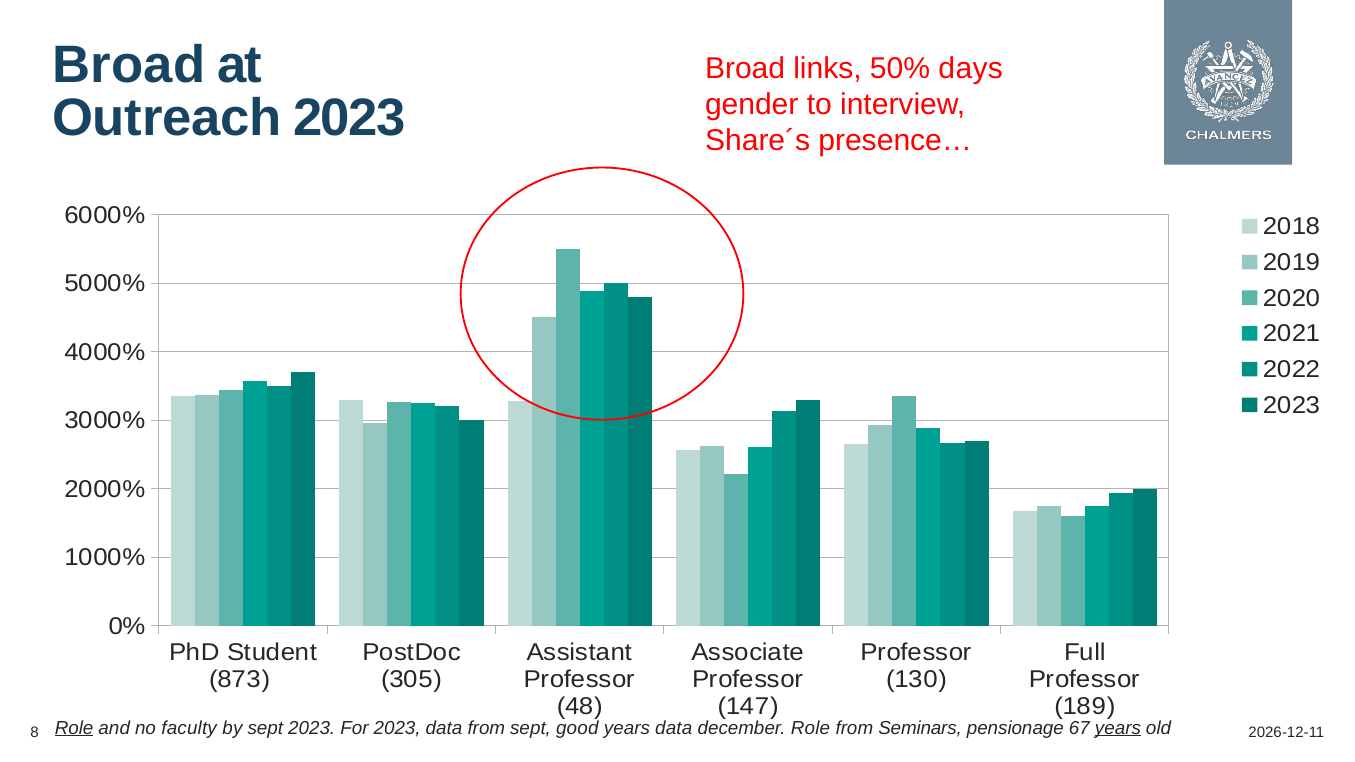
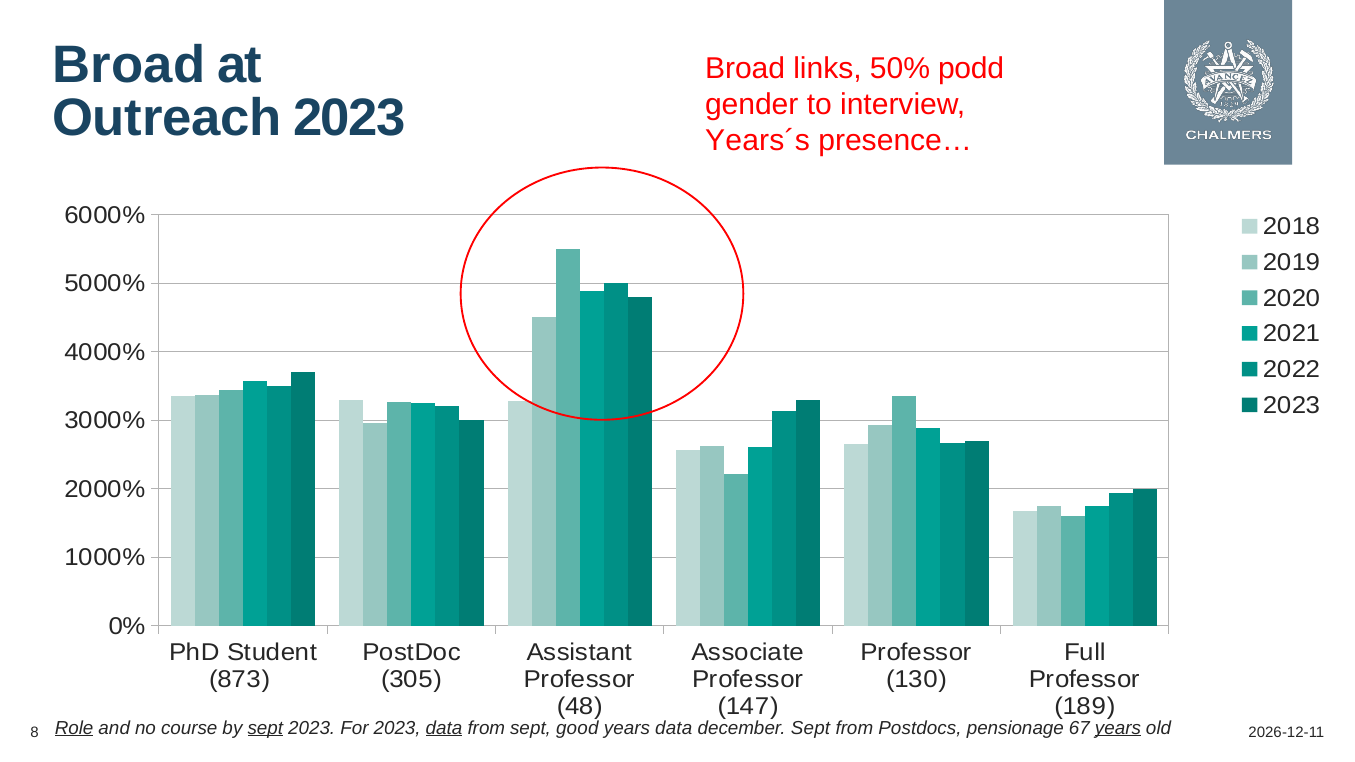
days: days -> podd
Share´s: Share´s -> Years´s
faculty: faculty -> course
sept at (265, 728) underline: none -> present
data at (444, 728) underline: none -> present
december Role: Role -> Sept
Seminars: Seminars -> Postdocs
